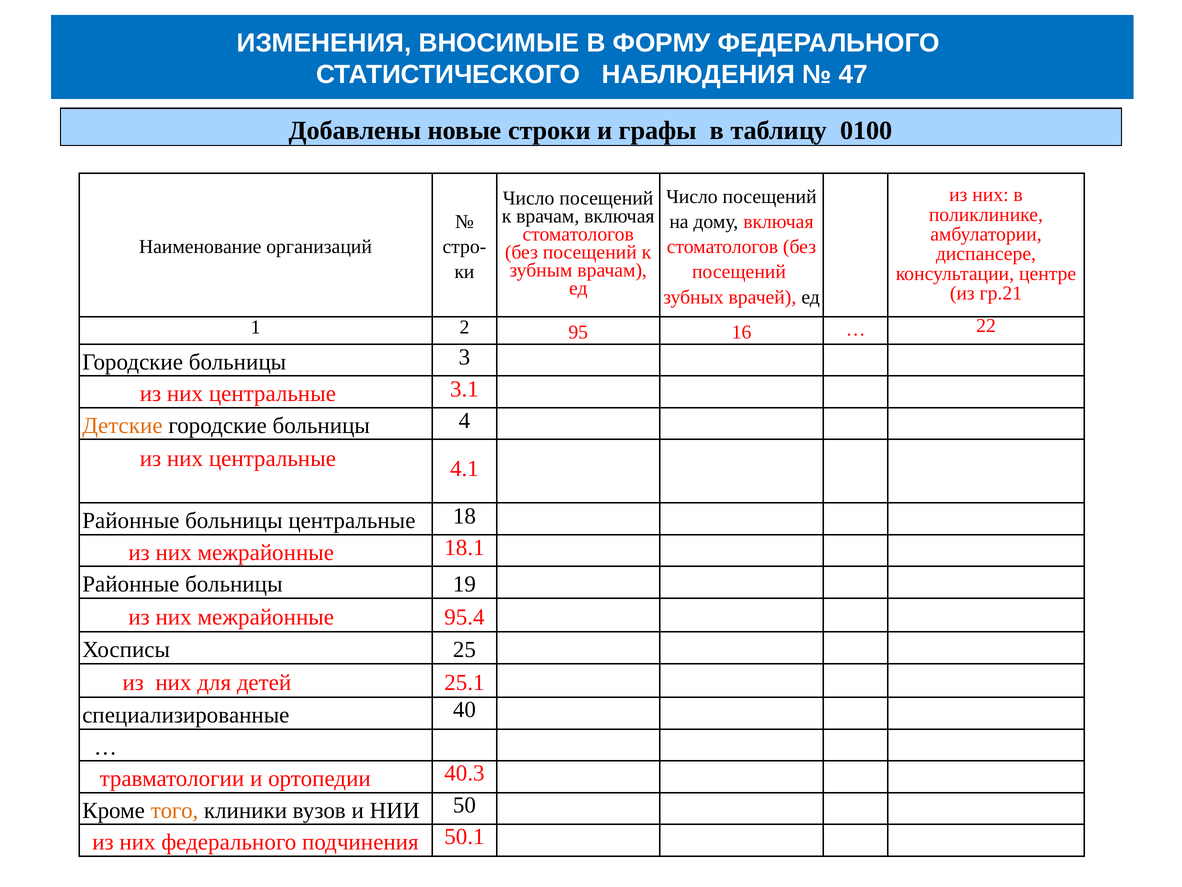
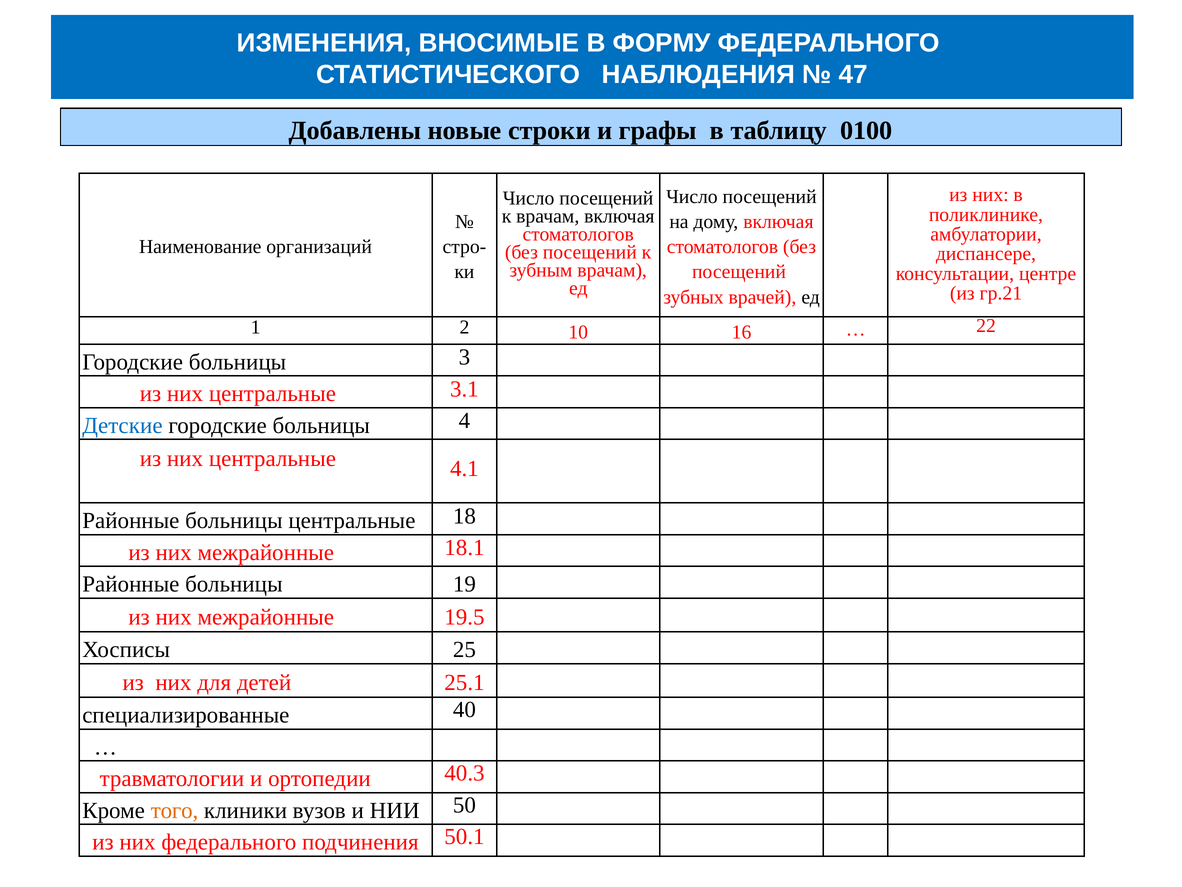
95: 95 -> 10
Детские colour: orange -> blue
95.4: 95.4 -> 19.5
